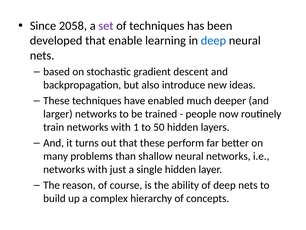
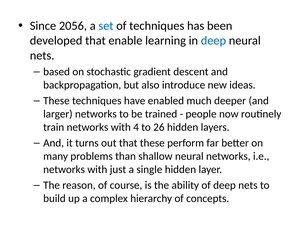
2058: 2058 -> 2056
set colour: purple -> blue
1: 1 -> 4
50: 50 -> 26
